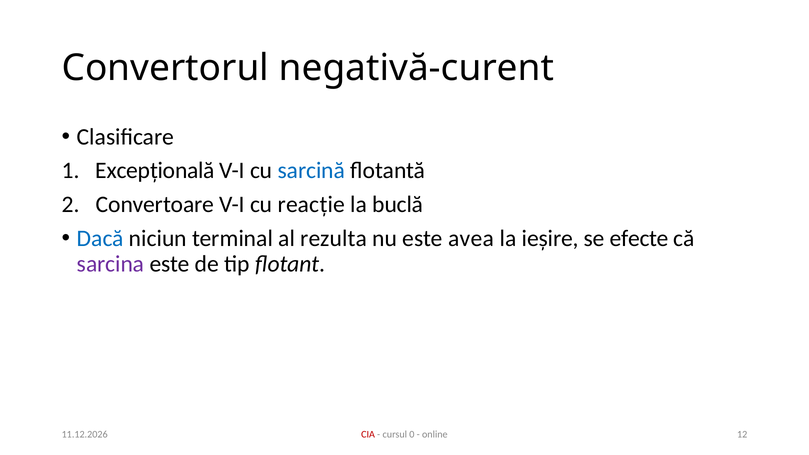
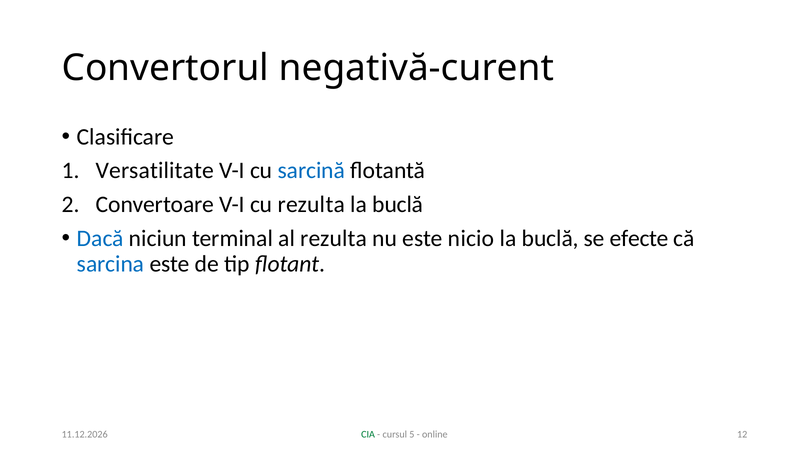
Excepțională: Excepțională -> Versatilitate
cu reacție: reacție -> rezulta
avea: avea -> nicio
ieșire at (550, 239): ieșire -> buclă
sarcina colour: purple -> blue
CIA colour: red -> green
0: 0 -> 5
